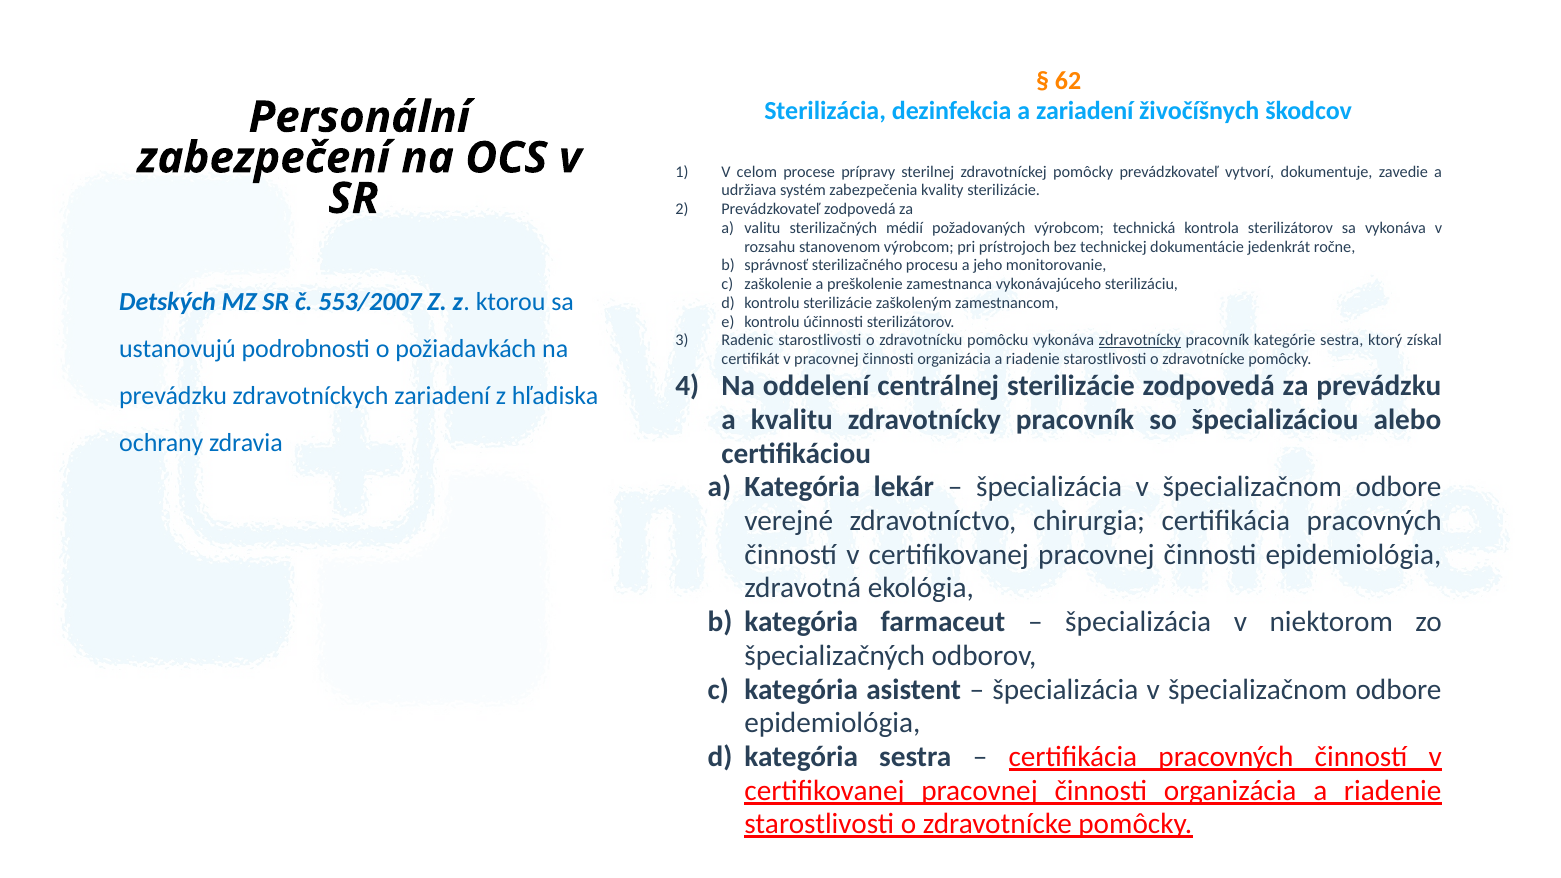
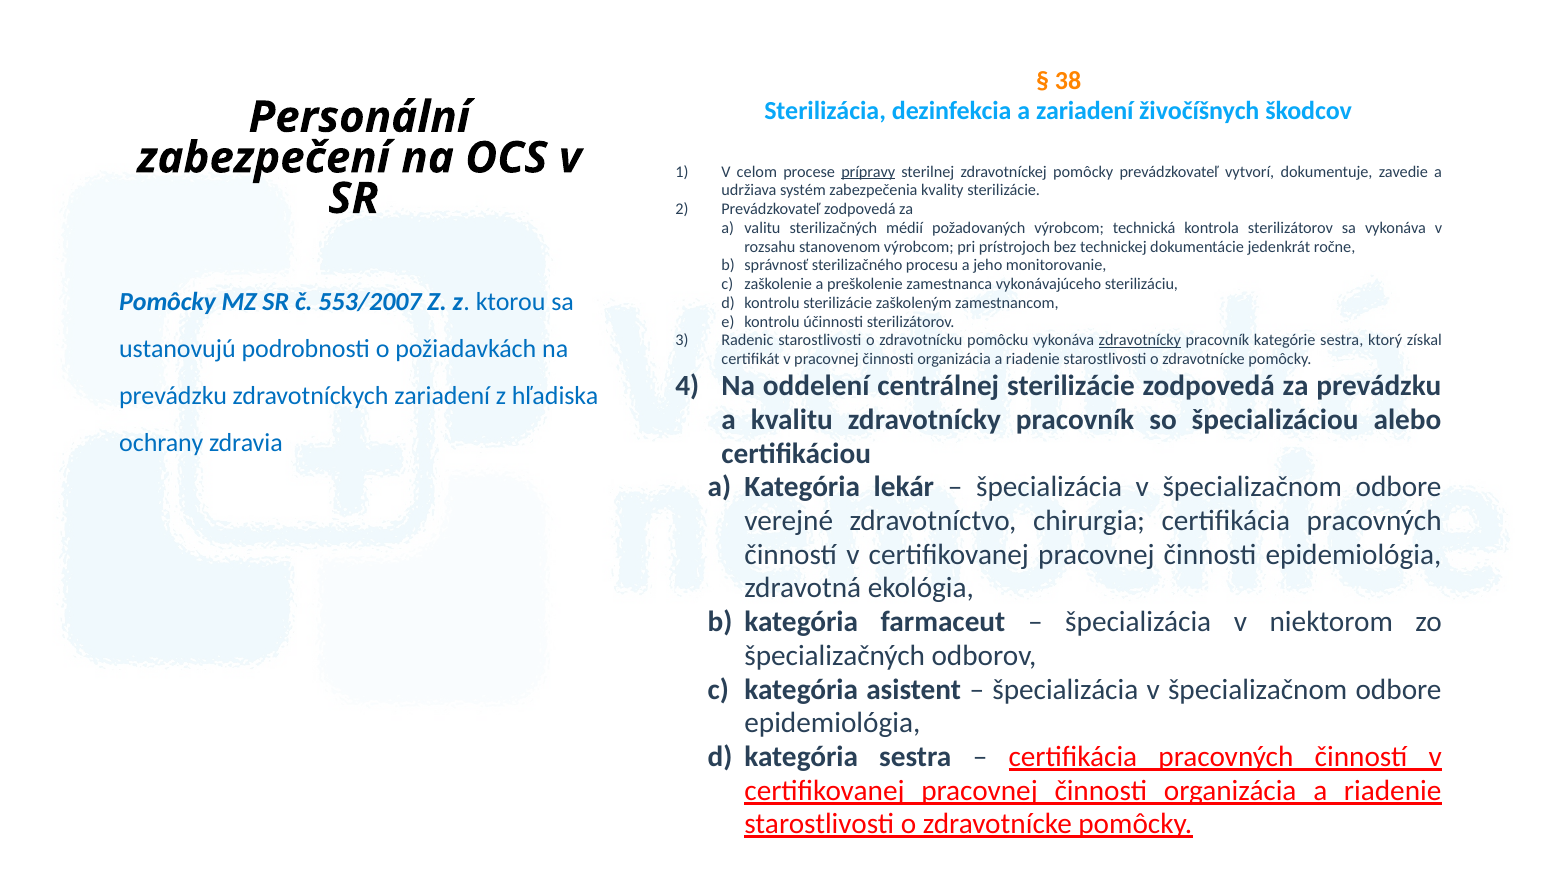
62: 62 -> 38
prípravy underline: none -> present
Detských at (168, 302): Detských -> Pomôcky
